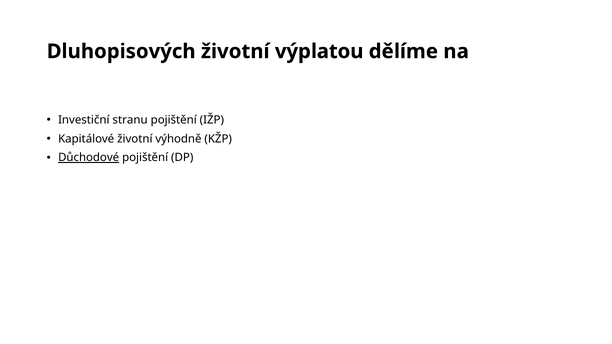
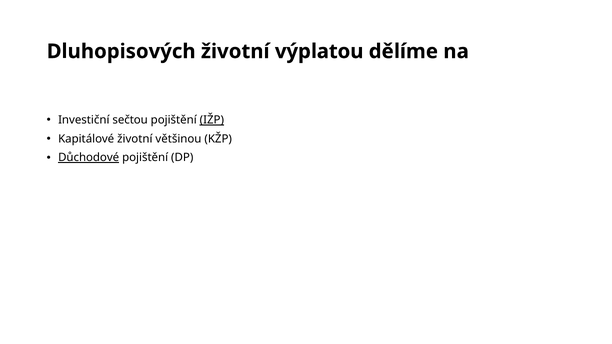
stranu: stranu -> sečtou
IŽP underline: none -> present
výhodně: výhodně -> většinou
